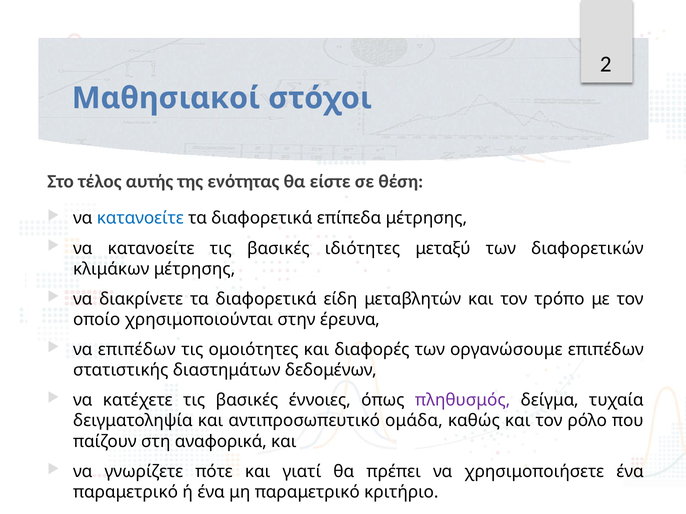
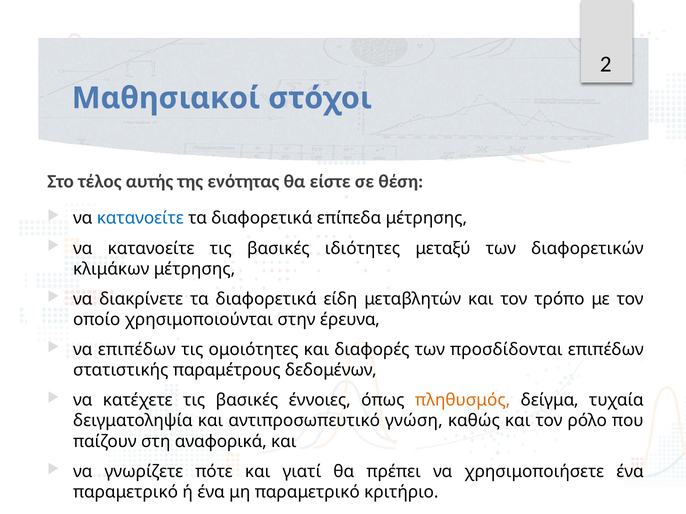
οργανώσουμε: οργανώσουμε -> προσδίδονται
διαστημάτων: διαστημάτων -> παραμέτρους
πληθυσμός colour: purple -> orange
ομάδα: ομάδα -> γνώση
